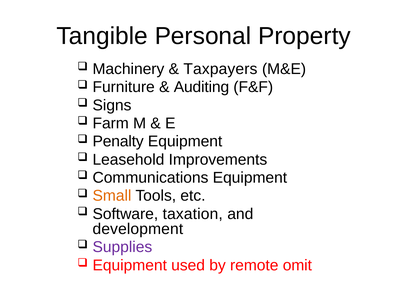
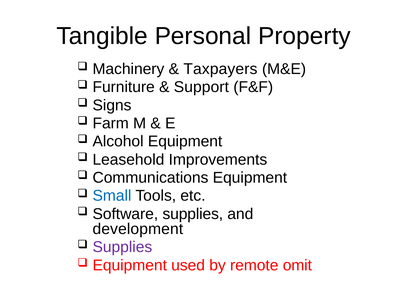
Auditing: Auditing -> Support
Penalty: Penalty -> Alcohol
Small colour: orange -> blue
Software taxation: taxation -> supplies
